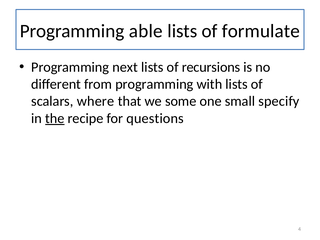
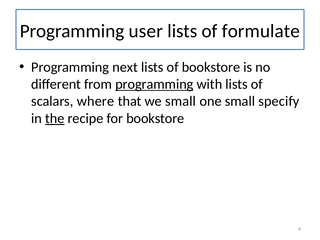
able: able -> user
of recursions: recursions -> bookstore
programming at (154, 84) underline: none -> present
we some: some -> small
for questions: questions -> bookstore
